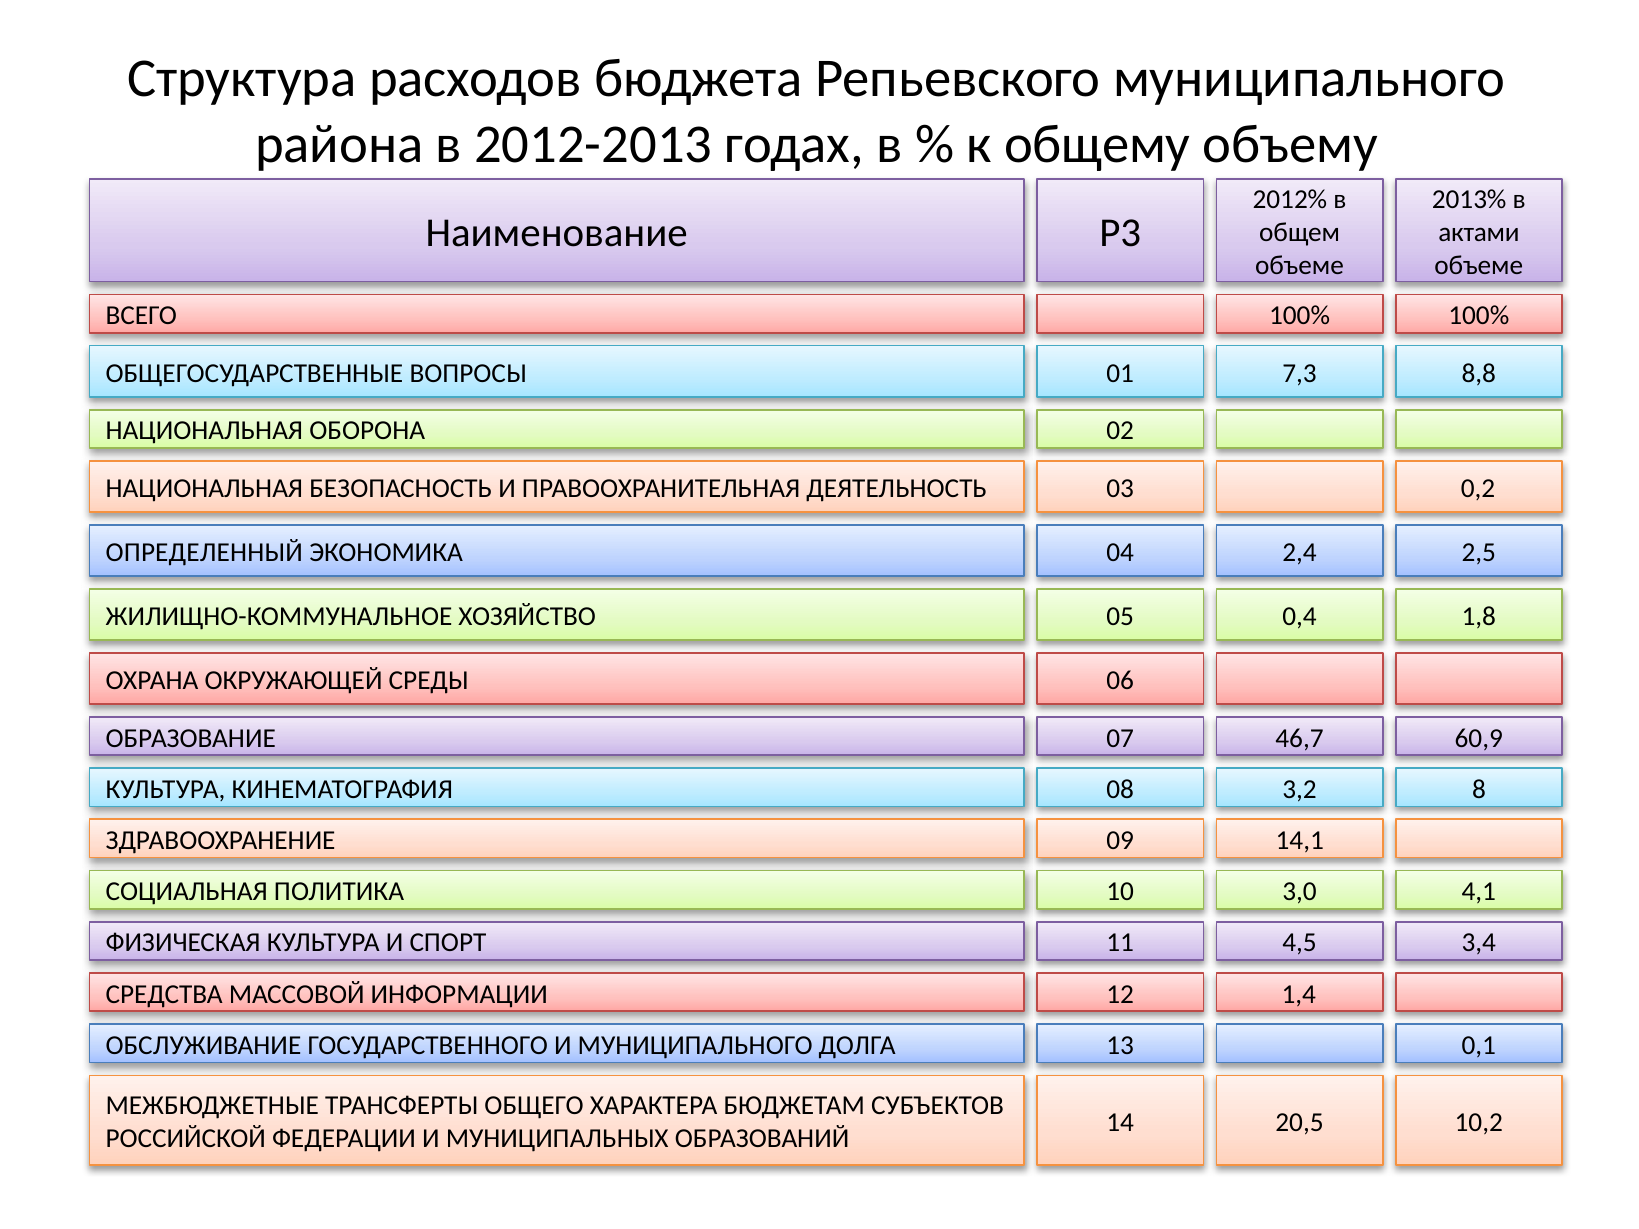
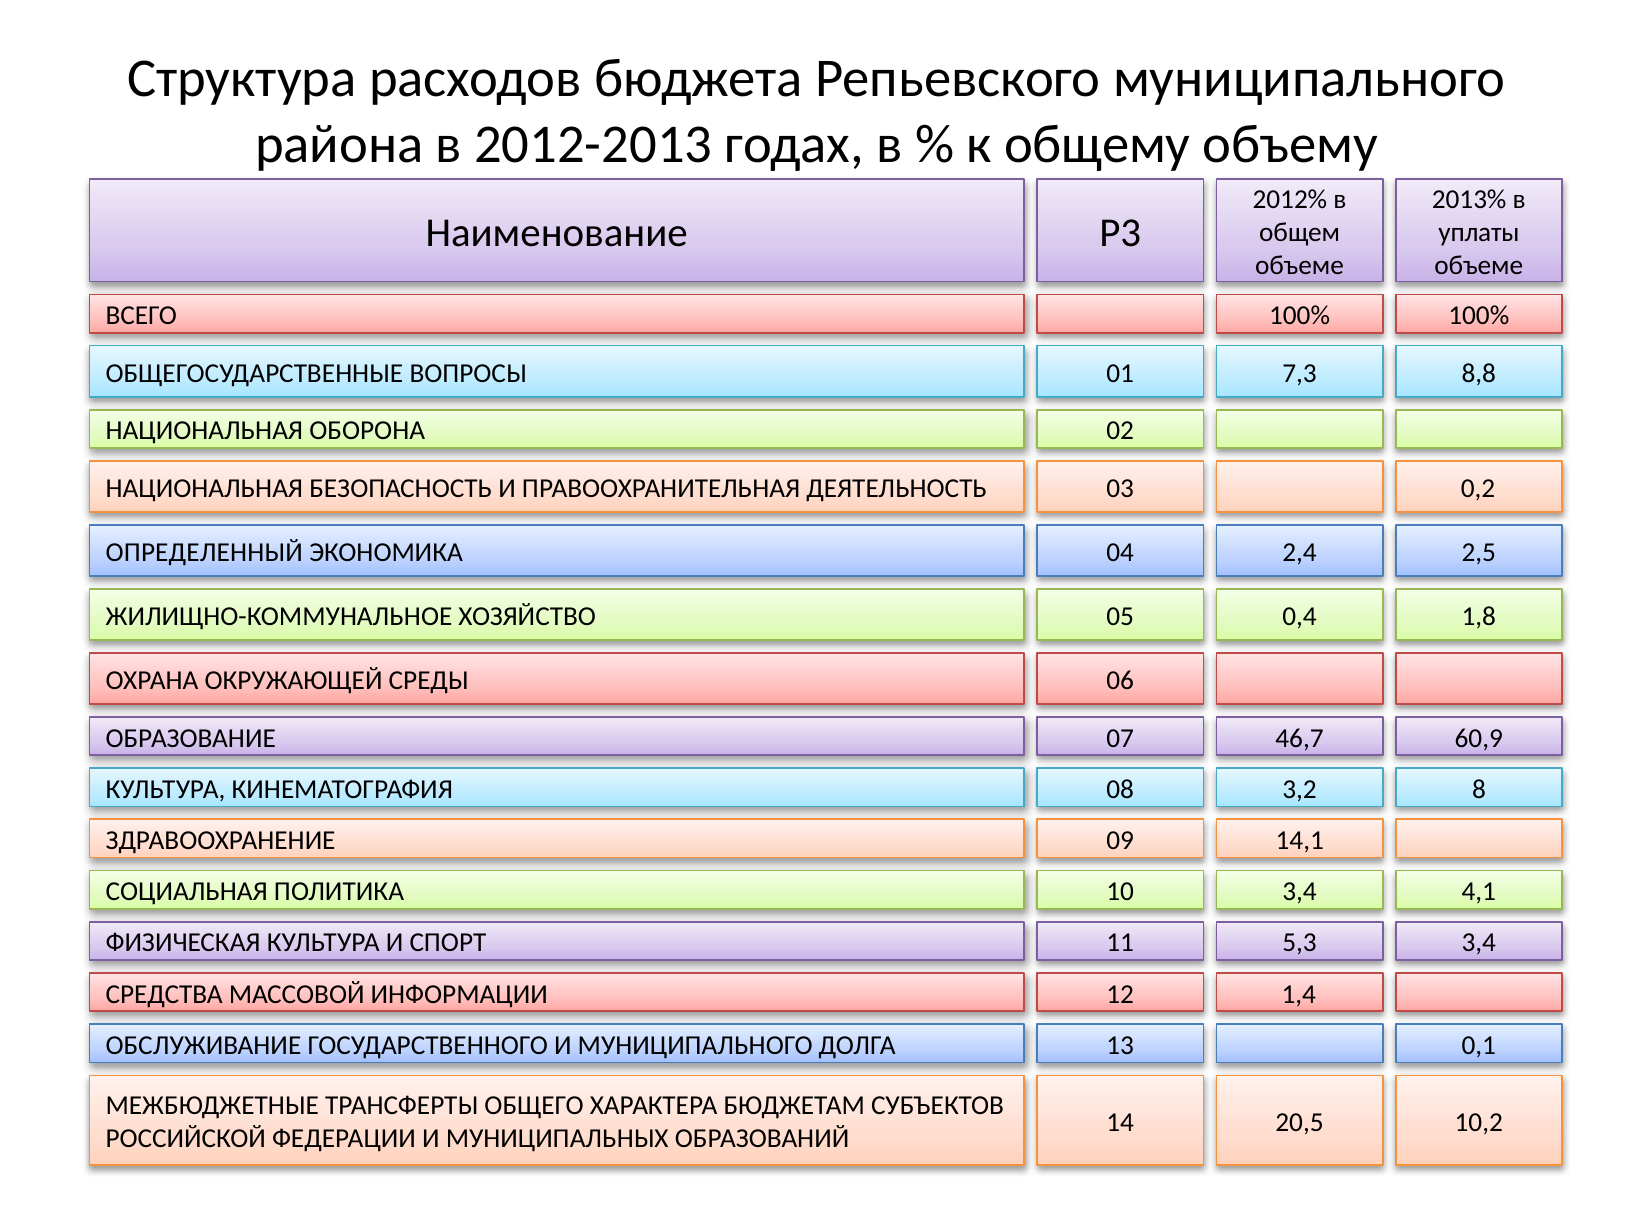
актами: актами -> уплаты
10 3,0: 3,0 -> 3,4
4,5: 4,5 -> 5,3
